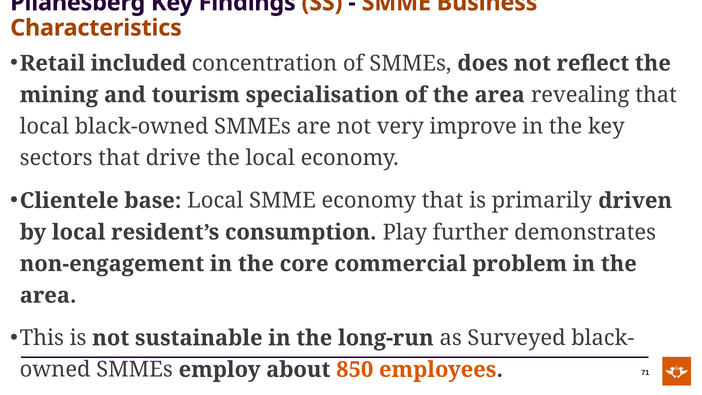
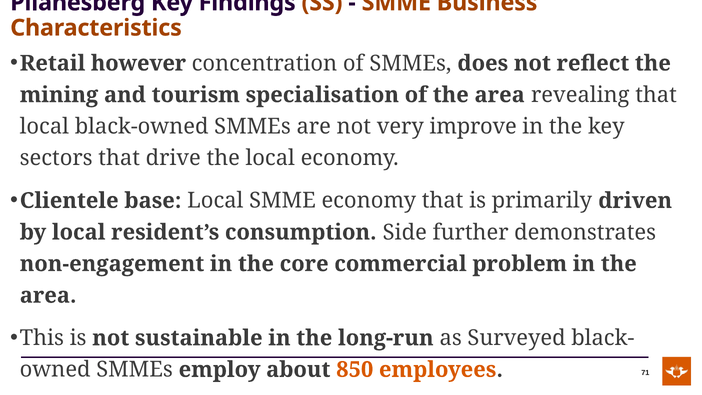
included: included -> however
Play: Play -> Side
